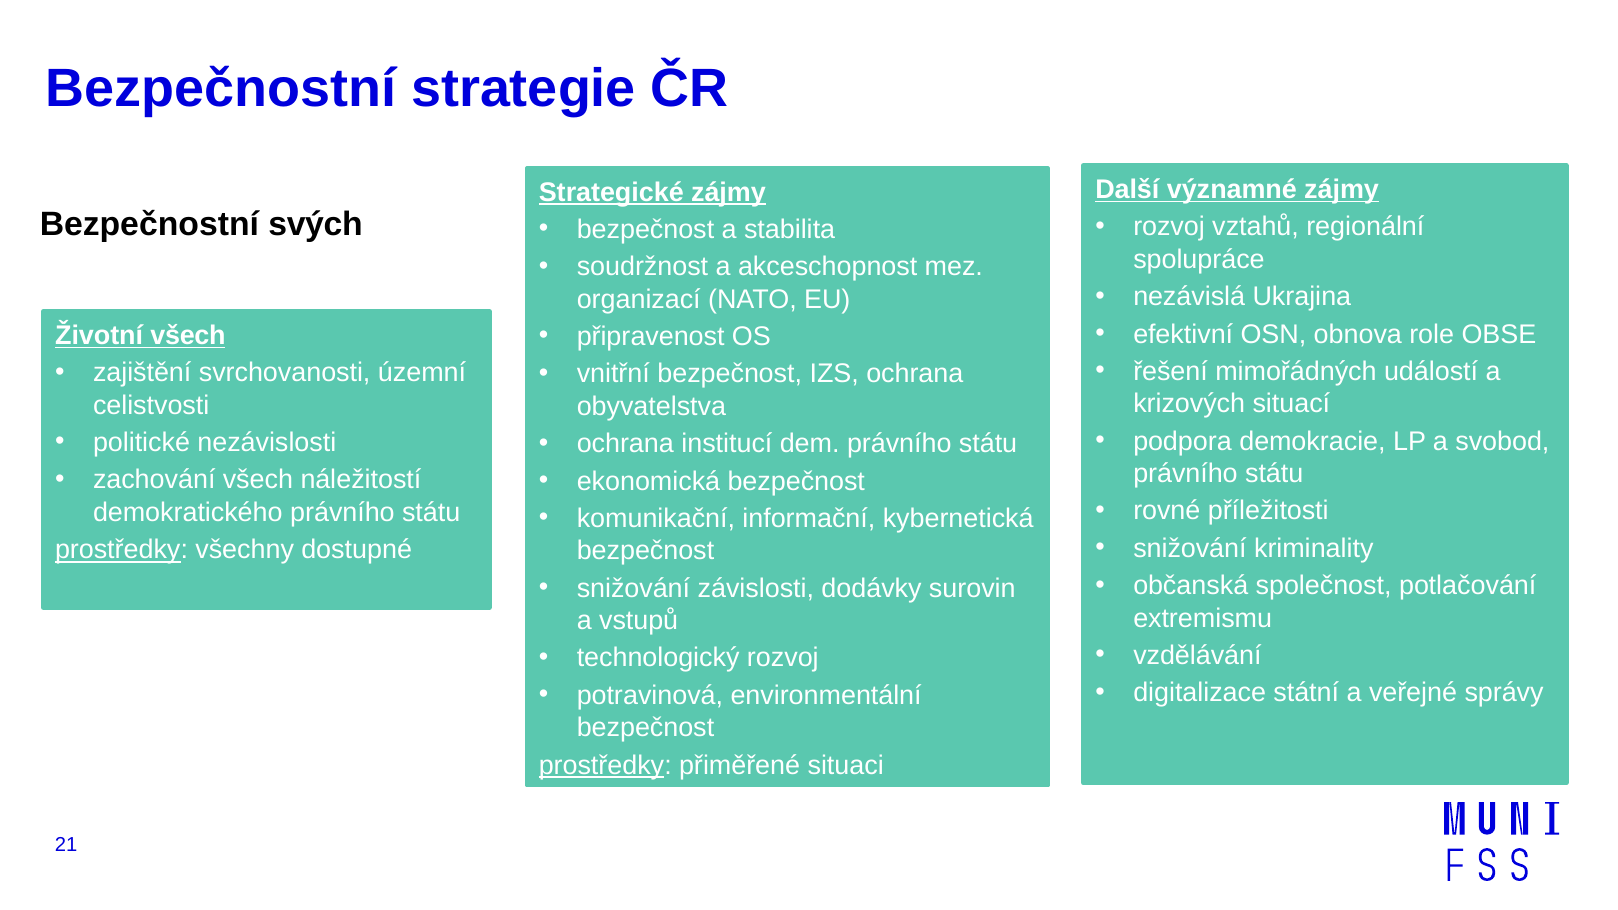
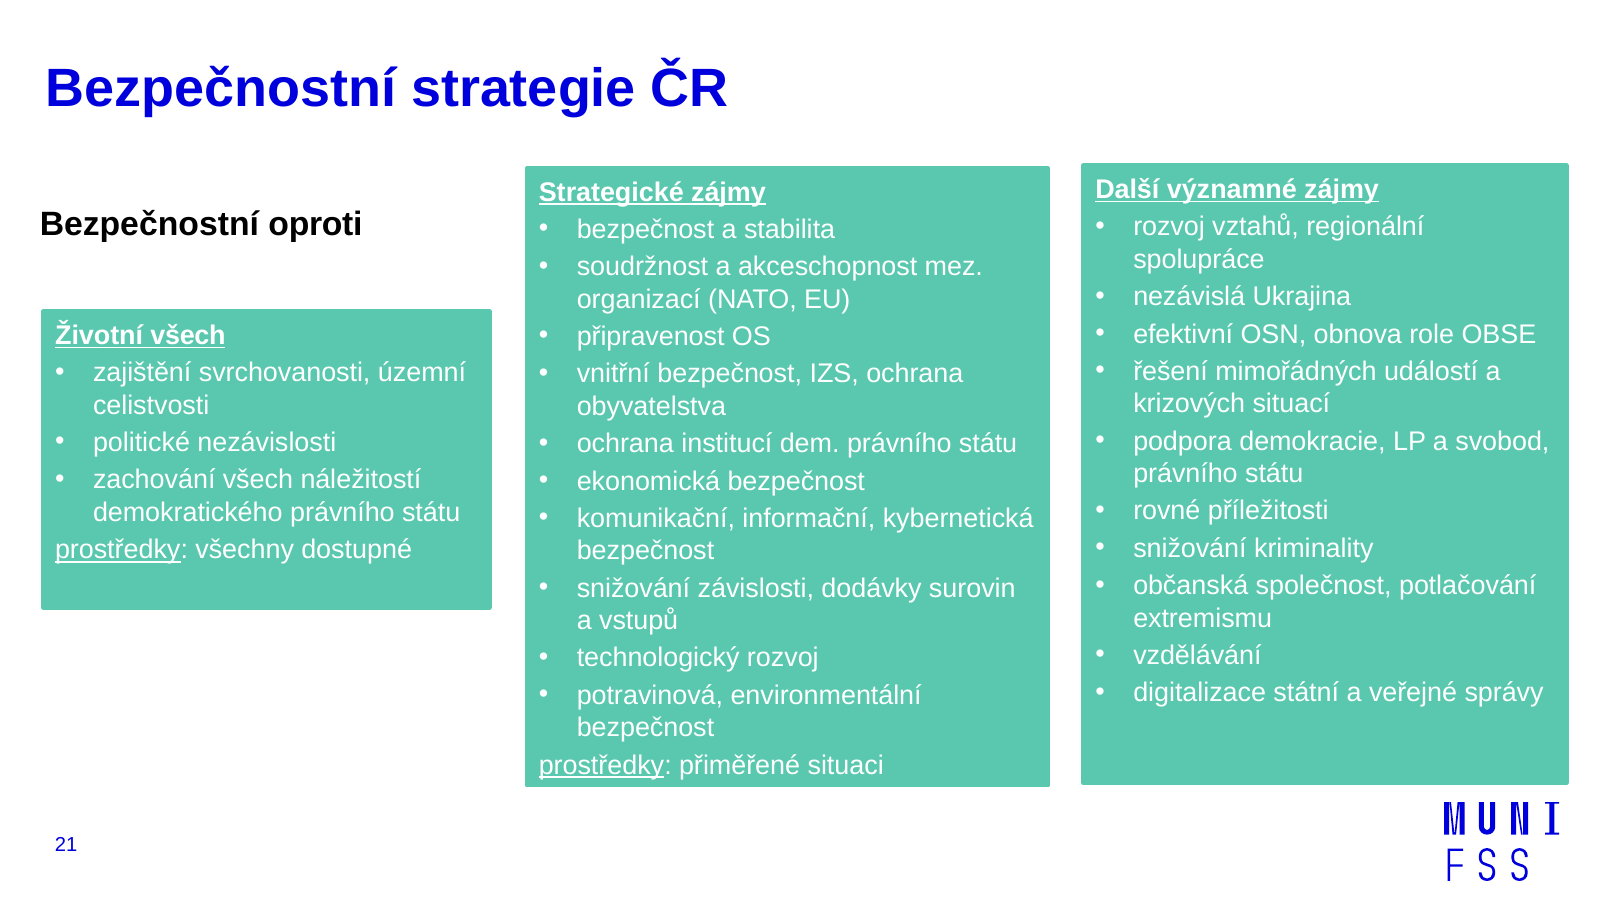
svých: svých -> oproti
